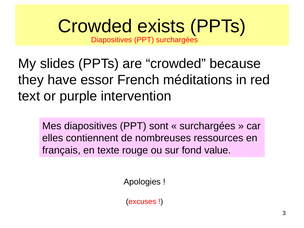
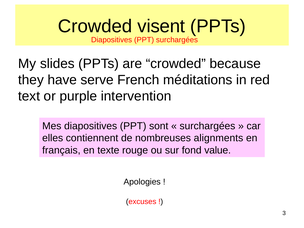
exists: exists -> visent
essor: essor -> serve
ressources: ressources -> alignments
